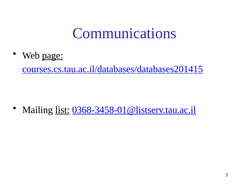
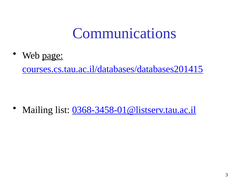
list underline: present -> none
